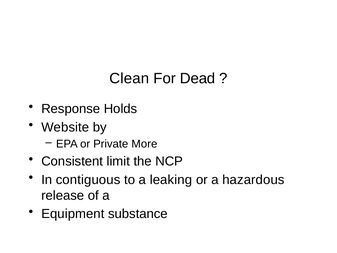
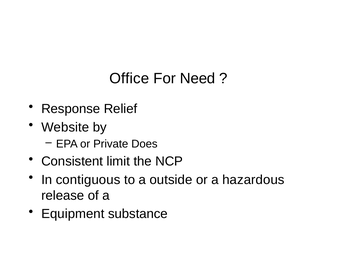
Clean: Clean -> Office
Dead: Dead -> Need
Holds: Holds -> Relief
More: More -> Does
leaking: leaking -> outside
